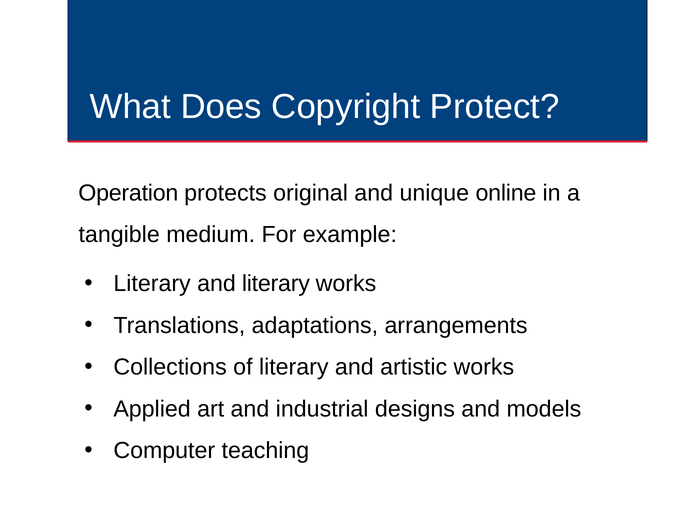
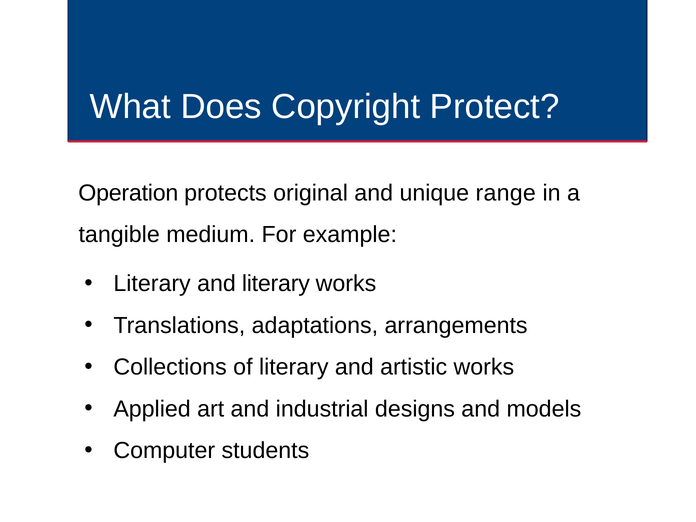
online: online -> range
teaching: teaching -> students
